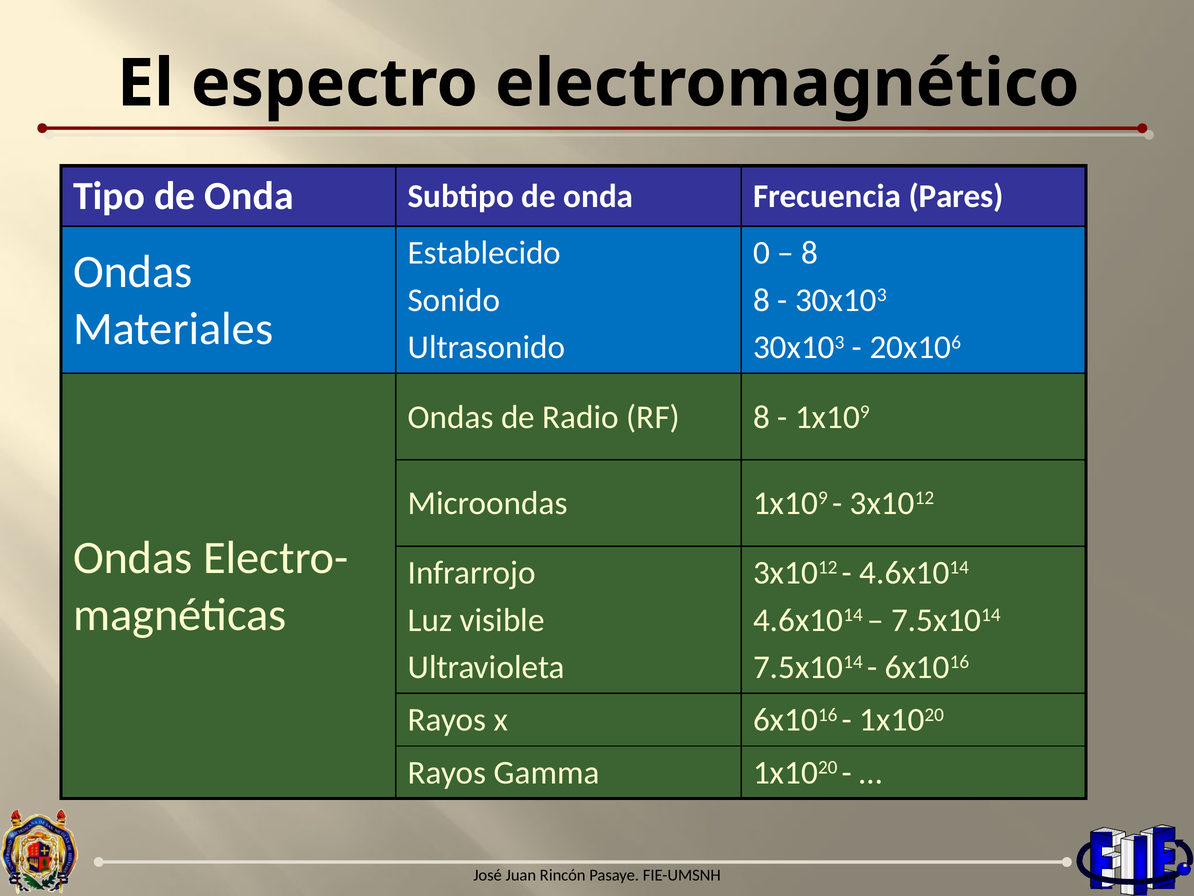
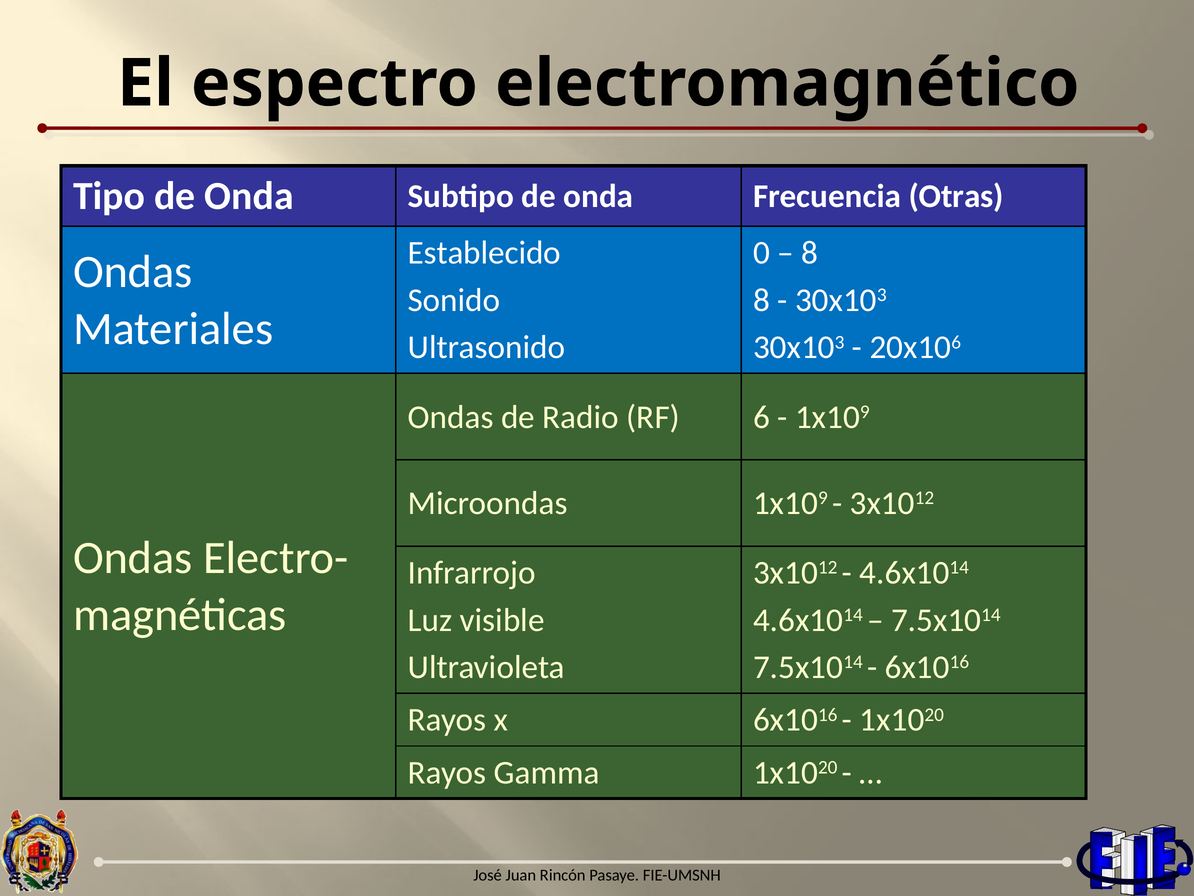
Pares: Pares -> Otras
RF 8: 8 -> 6
